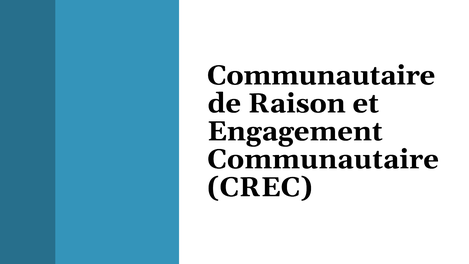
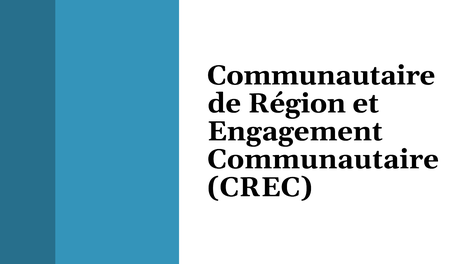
Raison: Raison -> Région
